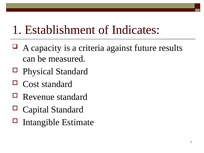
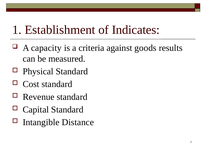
future: future -> goods
Estimate: Estimate -> Distance
